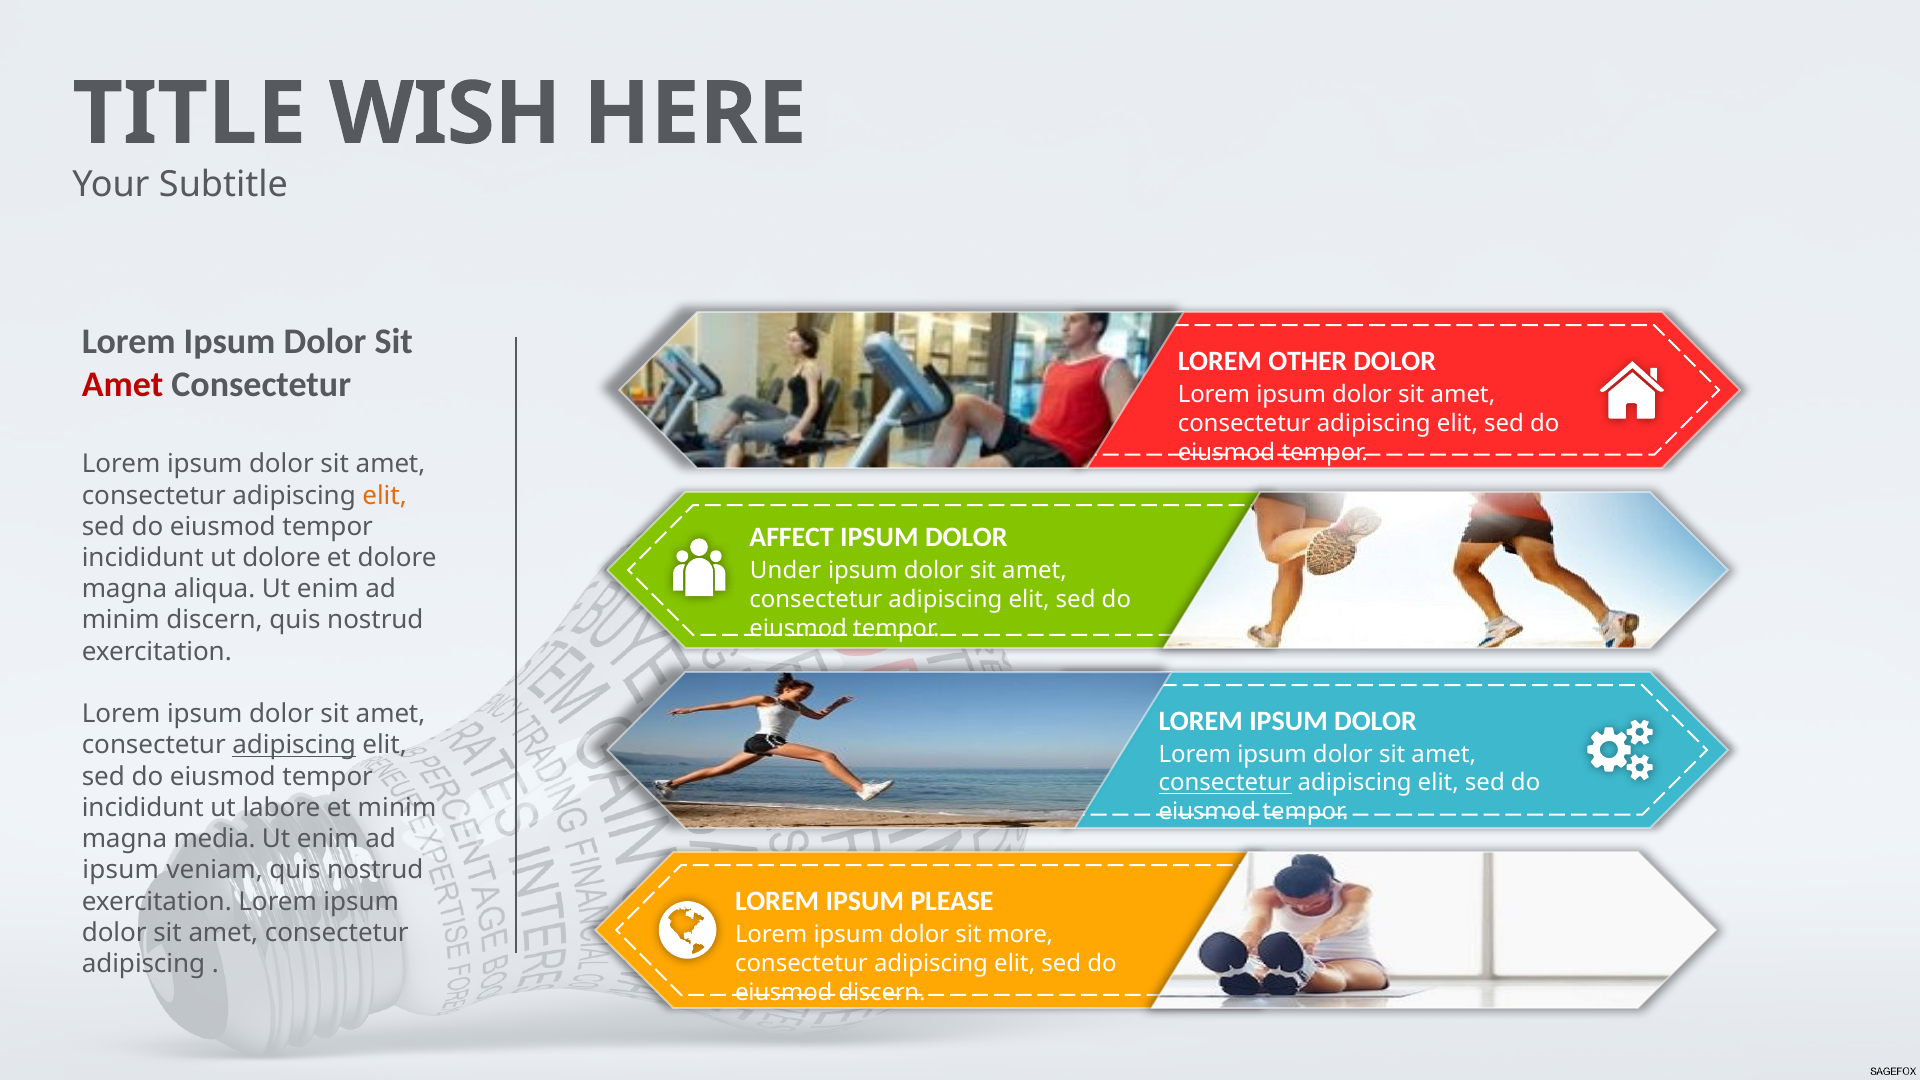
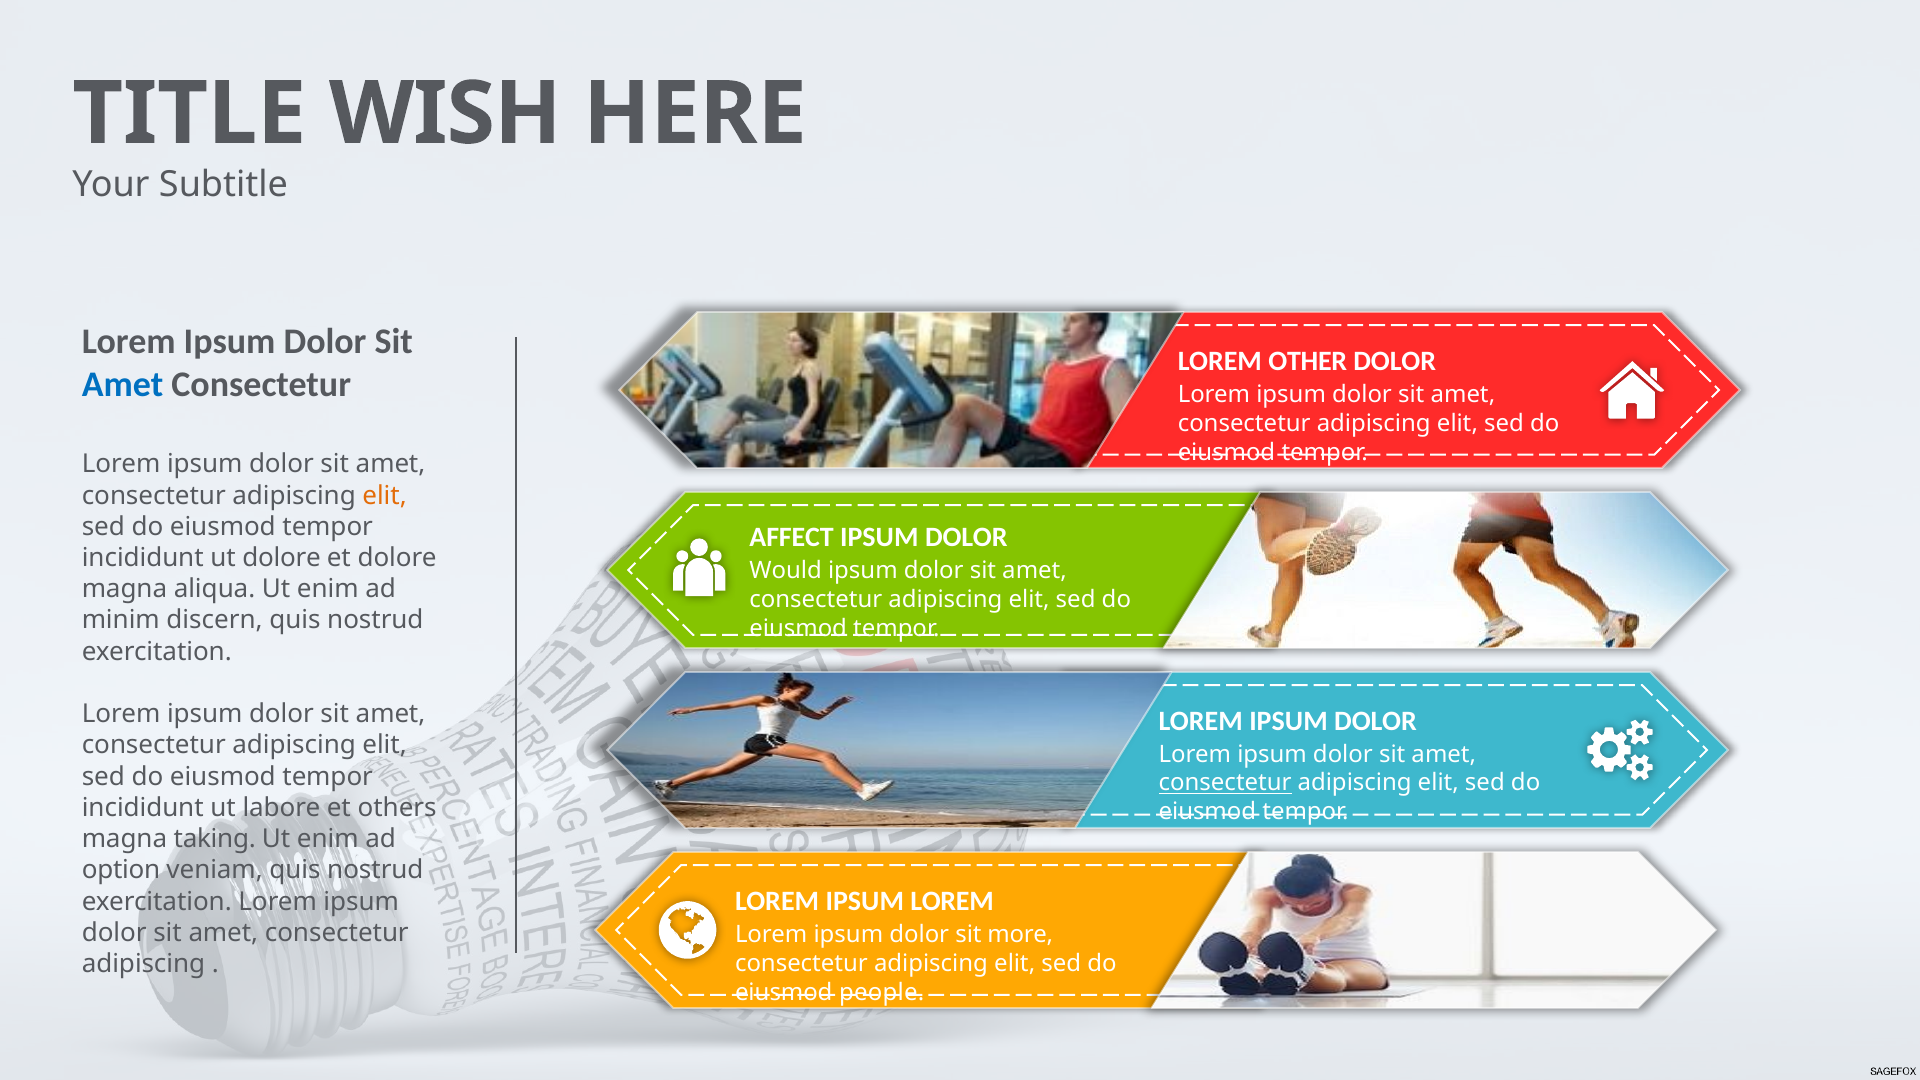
Amet at (123, 384) colour: red -> blue
Under: Under -> Would
adipiscing at (294, 745) underline: present -> none
et minim: minim -> others
media: media -> taking
ipsum at (121, 870): ipsum -> option
IPSUM PLEASE: PLEASE -> LOREM
eiusmod discern: discern -> people
